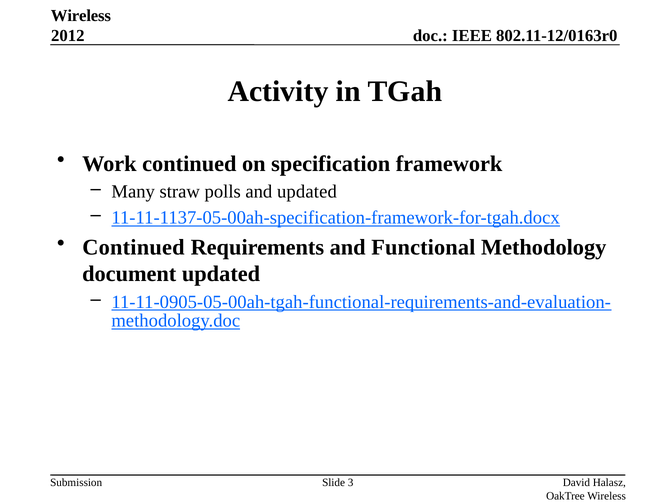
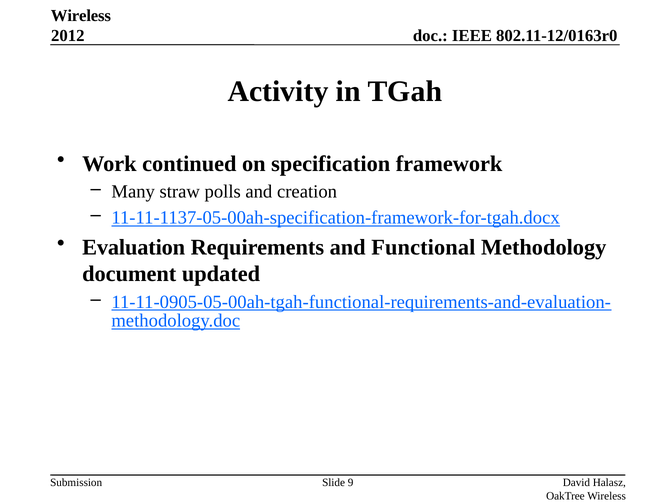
and updated: updated -> creation
Continued at (133, 247): Continued -> Evaluation
3: 3 -> 9
